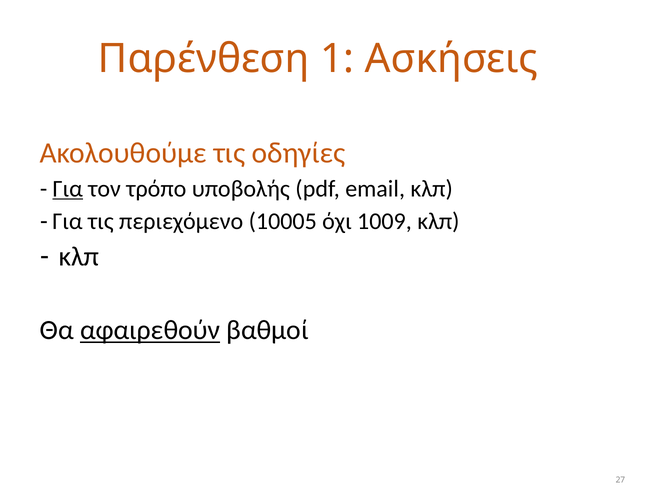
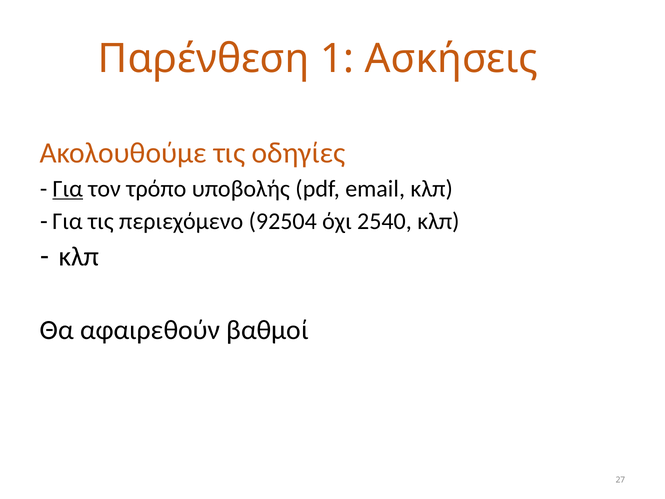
10005: 10005 -> 92504
1009: 1009 -> 2540
αφαιρεθούν underline: present -> none
